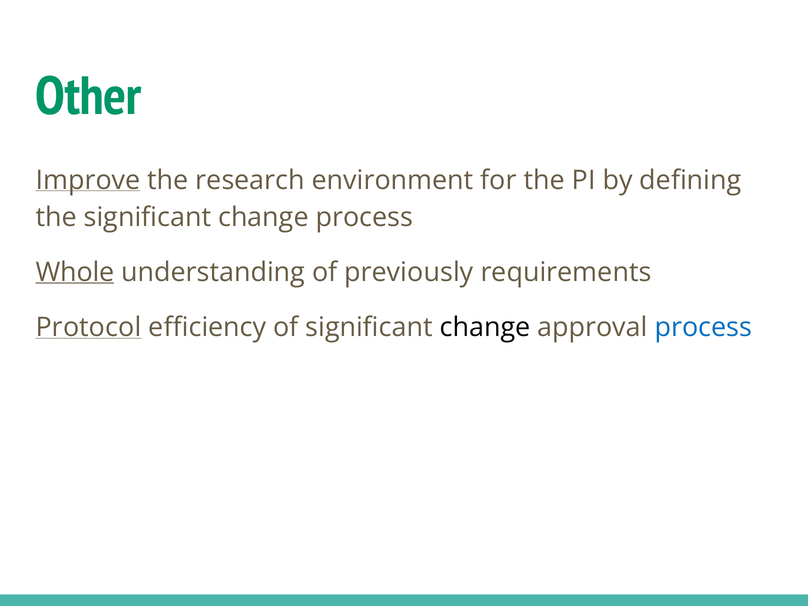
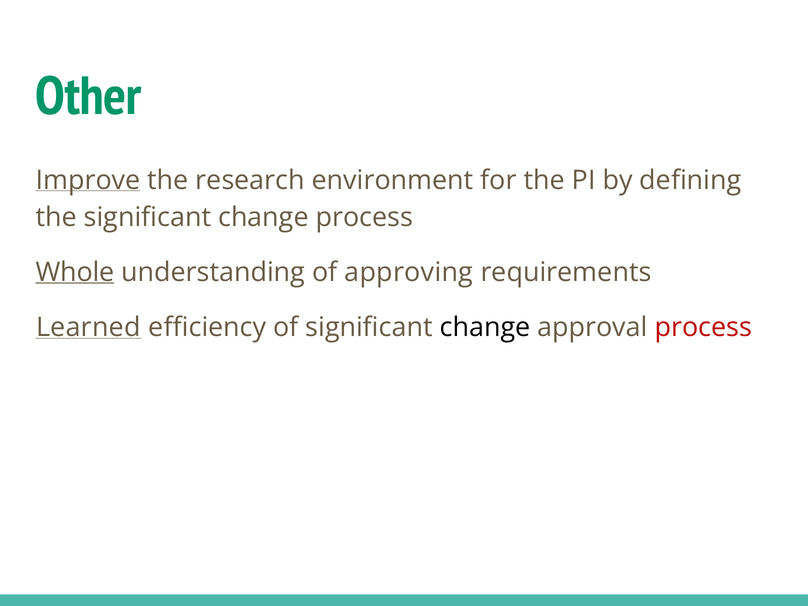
previously: previously -> approving
Protocol: Protocol -> Learned
process at (703, 328) colour: blue -> red
